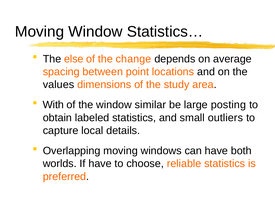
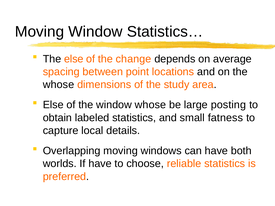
values at (59, 85): values -> whose
With at (53, 105): With -> Else
window similar: similar -> whose
outliers: outliers -> fatness
